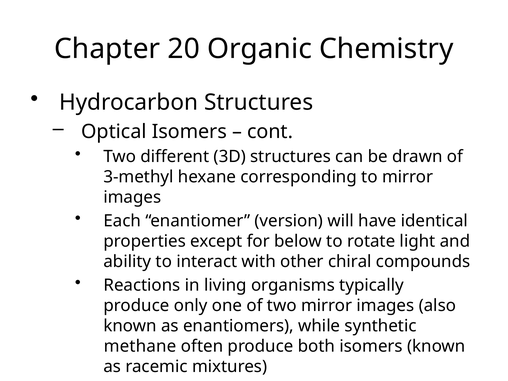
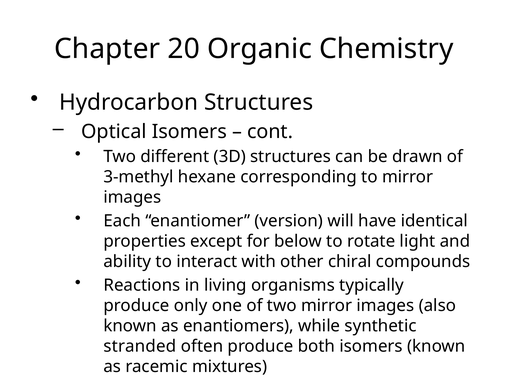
methane: methane -> stranded
